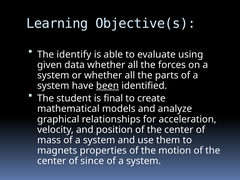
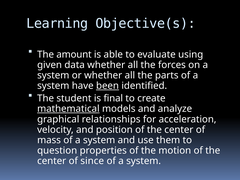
identify: identify -> amount
mathematical underline: none -> present
magnets: magnets -> question
